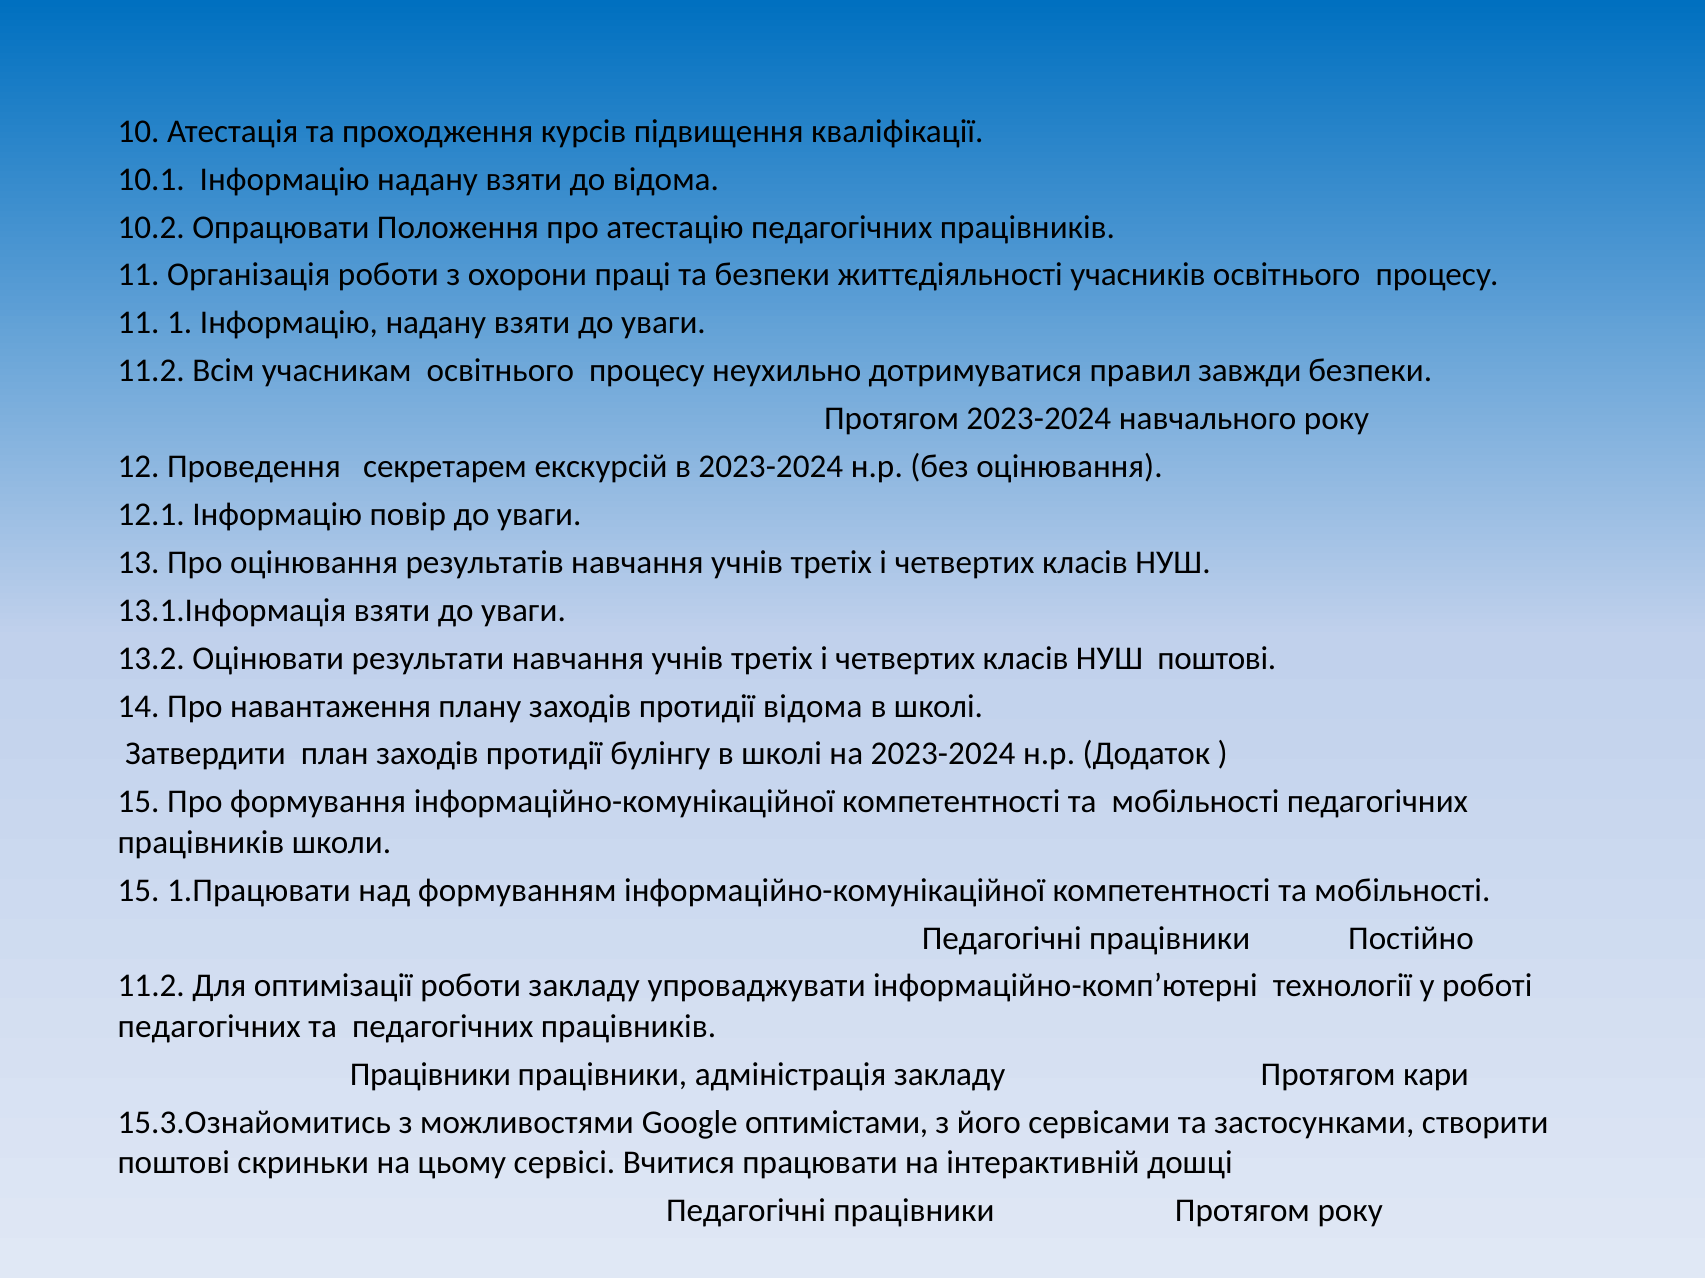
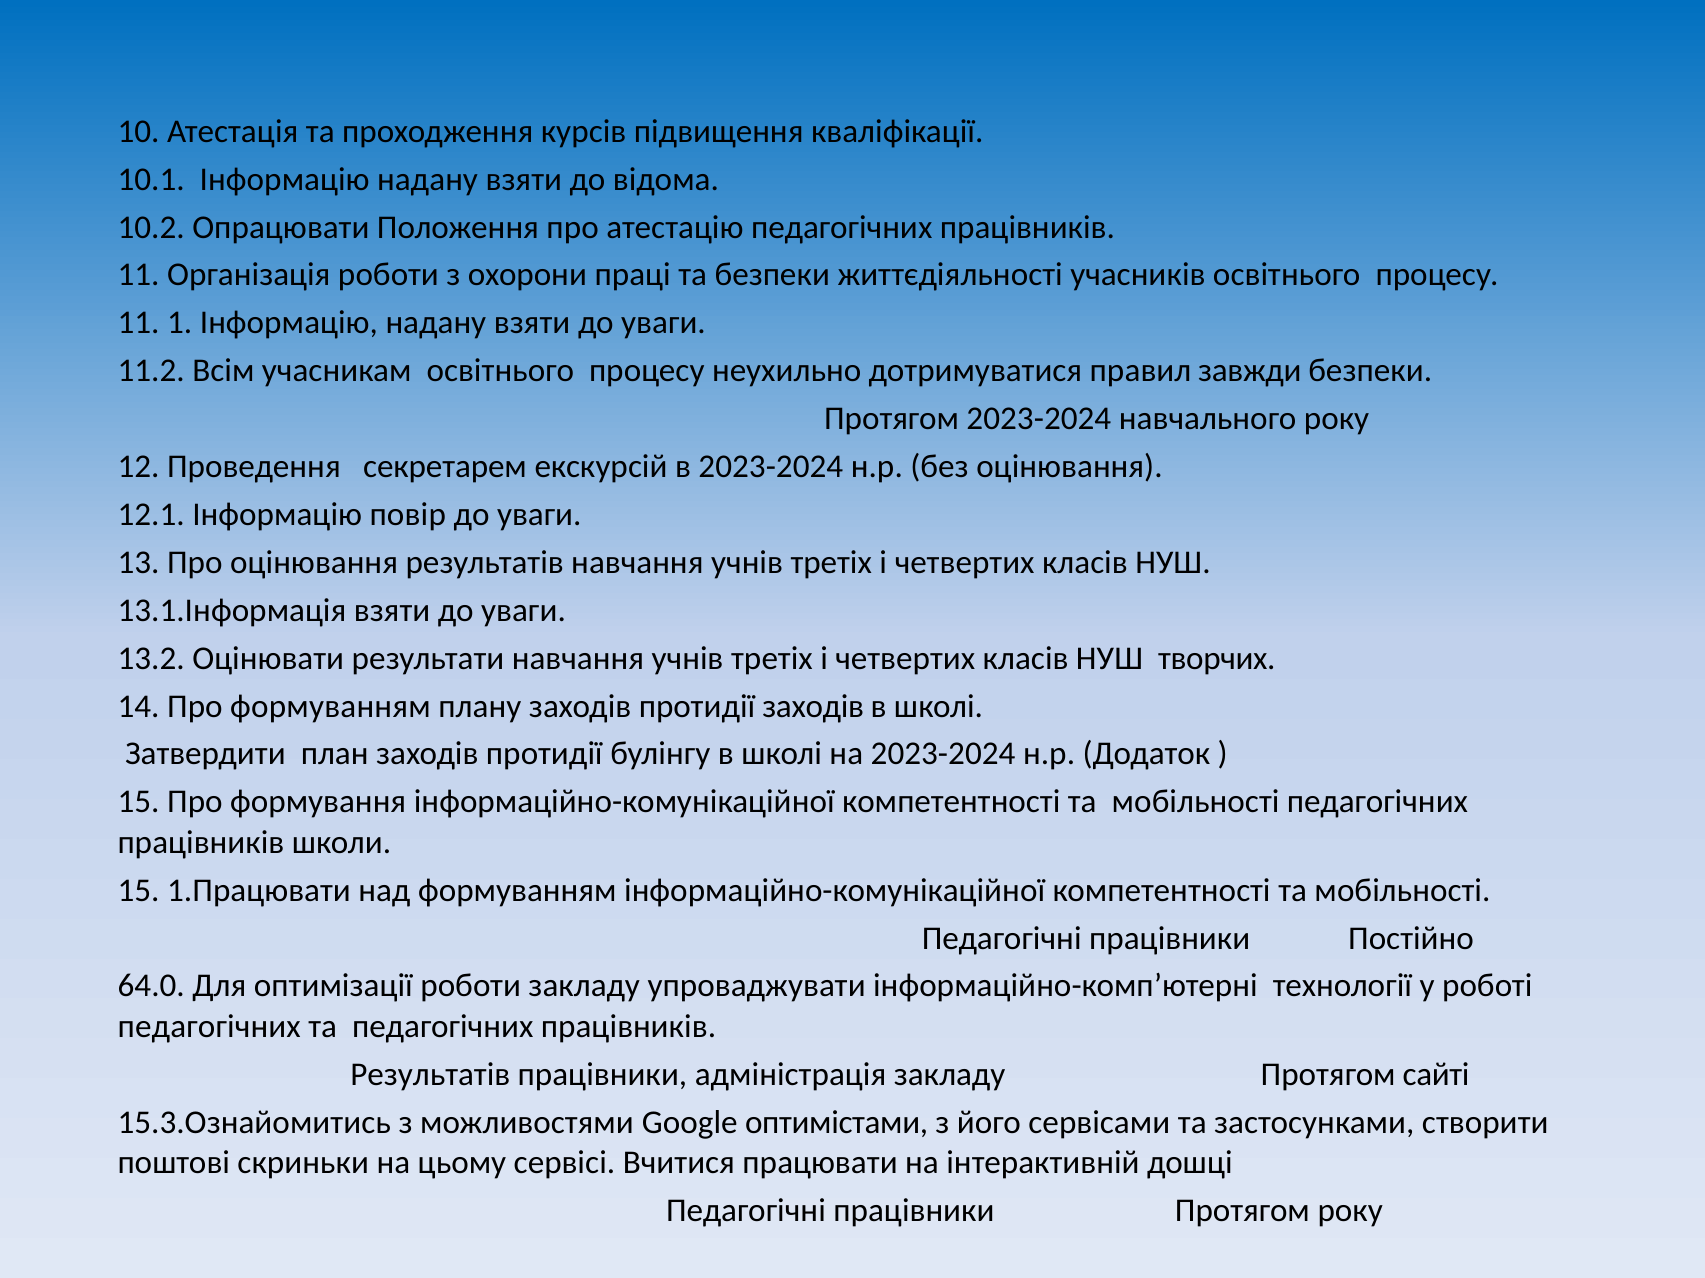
НУШ поштові: поштові -> творчих
Про навантаження: навантаження -> формуванням
протидії відома: відома -> заходів
11.2 at (151, 987): 11.2 -> 64.0
Працівники at (430, 1075): Працівники -> Результатів
кари: кари -> сайті
